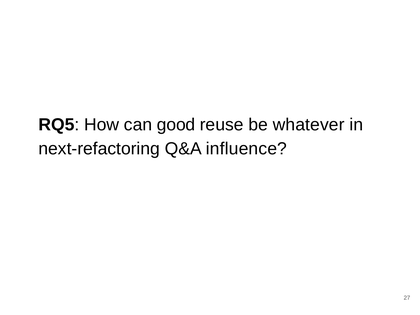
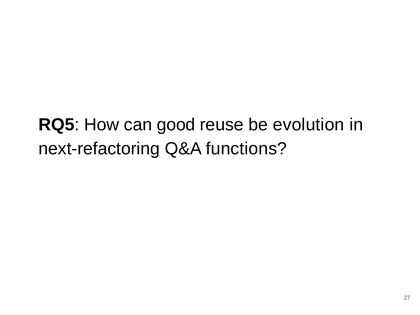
whatever: whatever -> evolution
influence: influence -> functions
